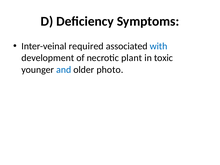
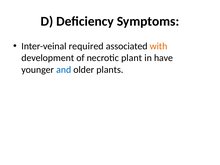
with colour: blue -> orange
toxic: toxic -> have
photo: photo -> plants
